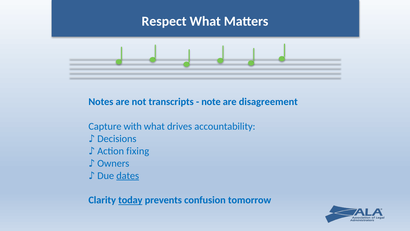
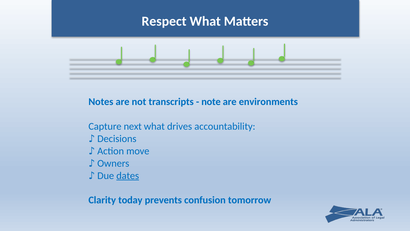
disagreement: disagreement -> environments
with: with -> next
fixing: fixing -> move
today underline: present -> none
